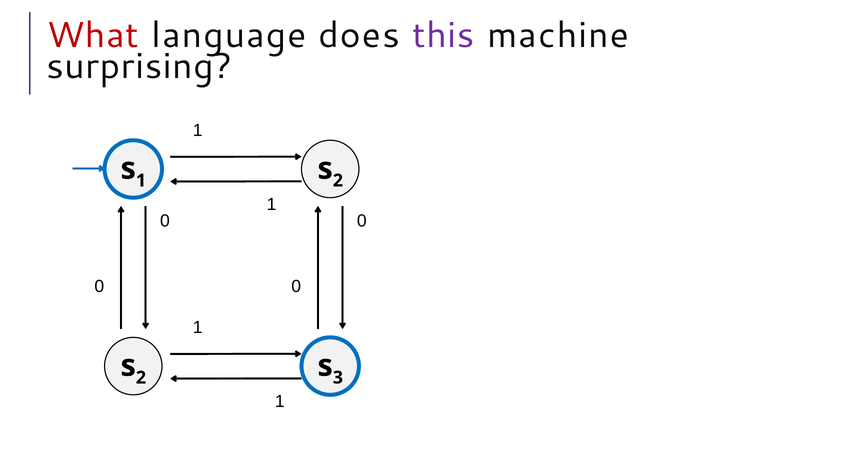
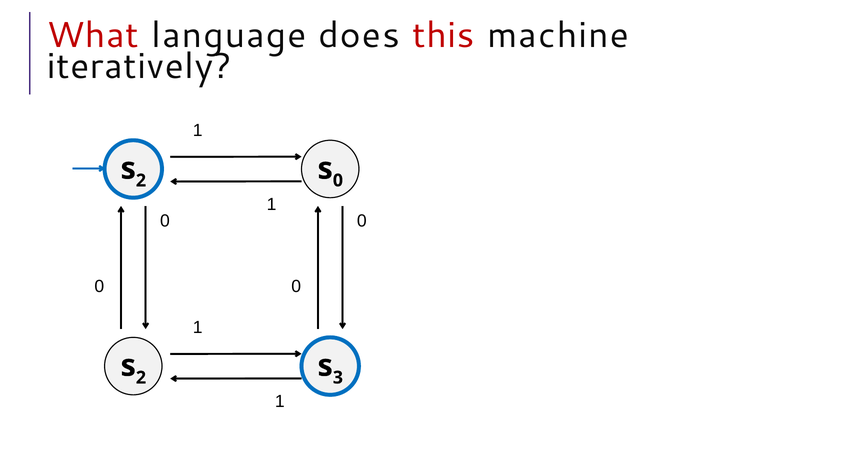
this colour: purple -> red
surprising: surprising -> iteratively
1 at (141, 180): 1 -> 2
2 at (338, 180): 2 -> 0
